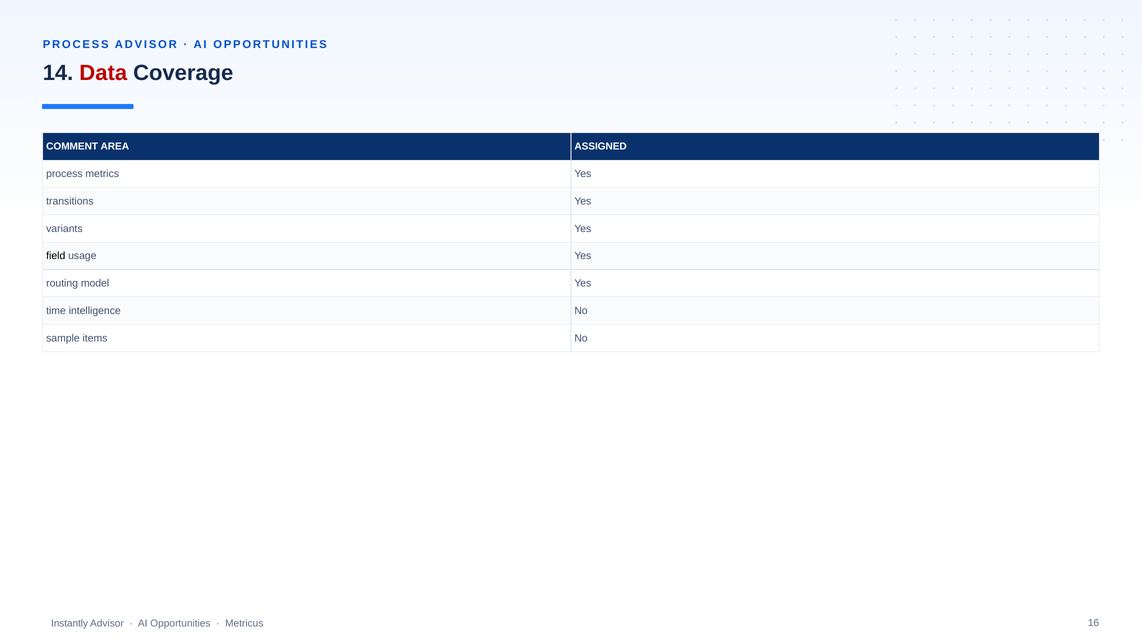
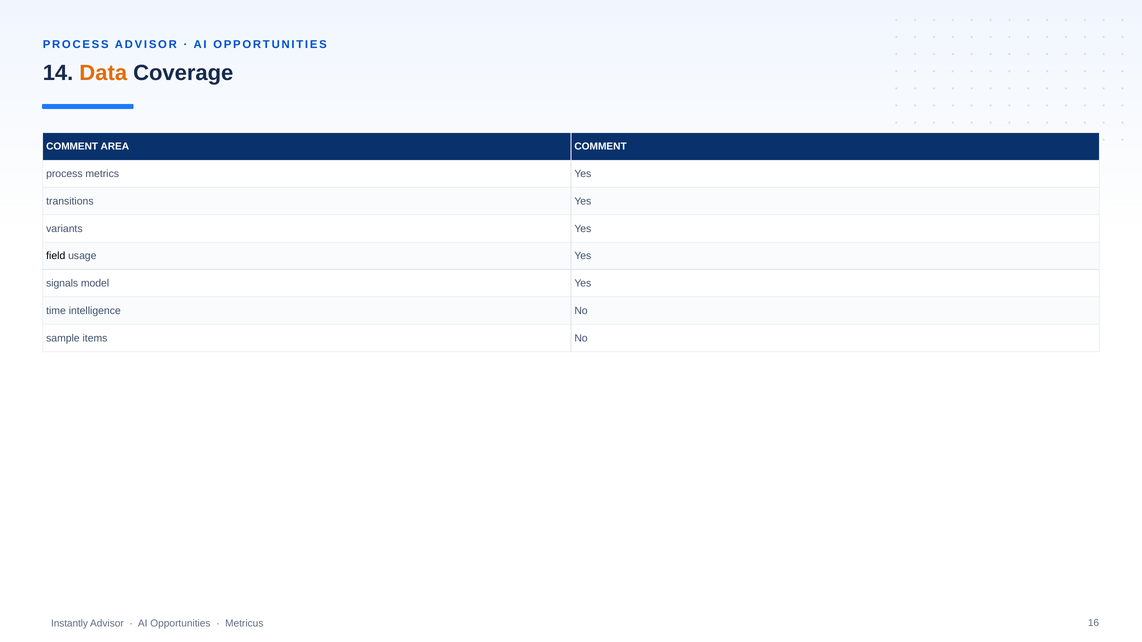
Data colour: red -> orange
AREA ASSIGNED: ASSIGNED -> COMMENT
routing: routing -> signals
